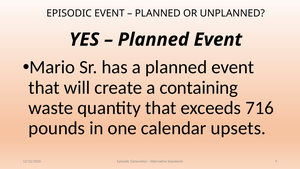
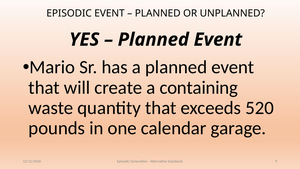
716: 716 -> 520
upsets: upsets -> garage
